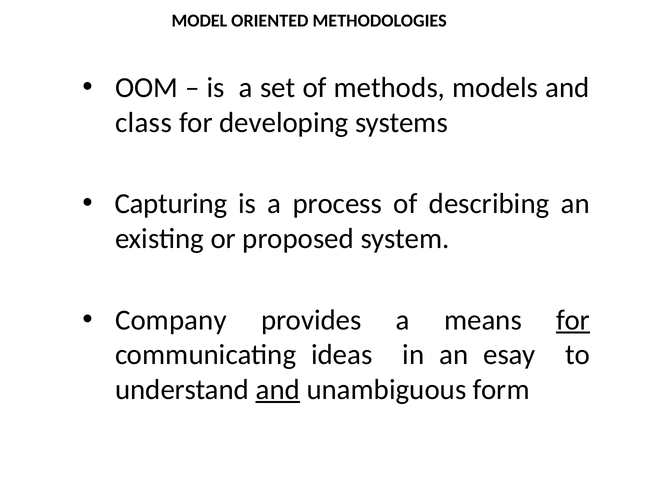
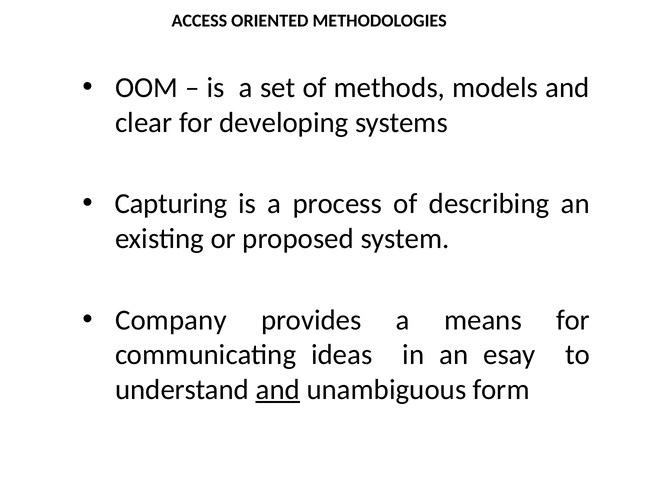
MODEL: MODEL -> ACCESS
class: class -> clear
for at (573, 319) underline: present -> none
